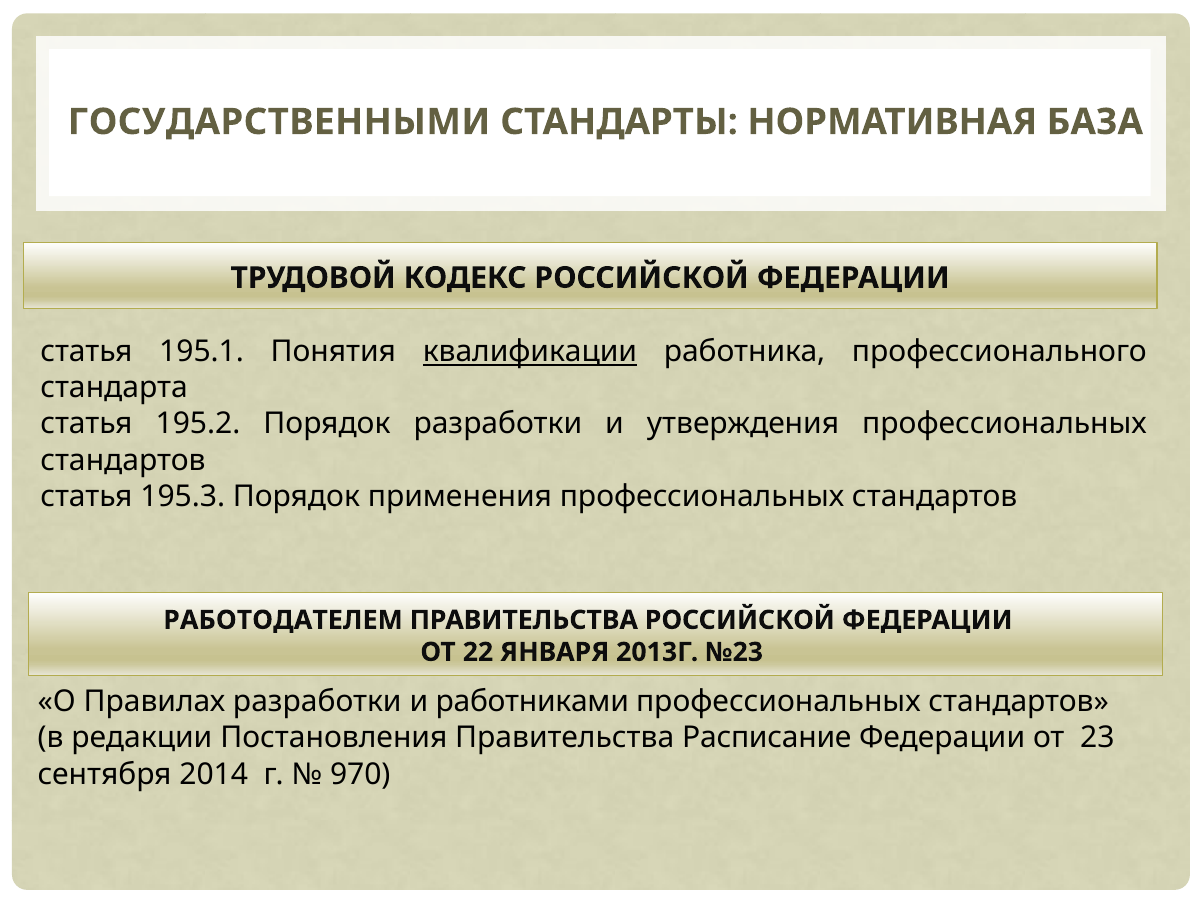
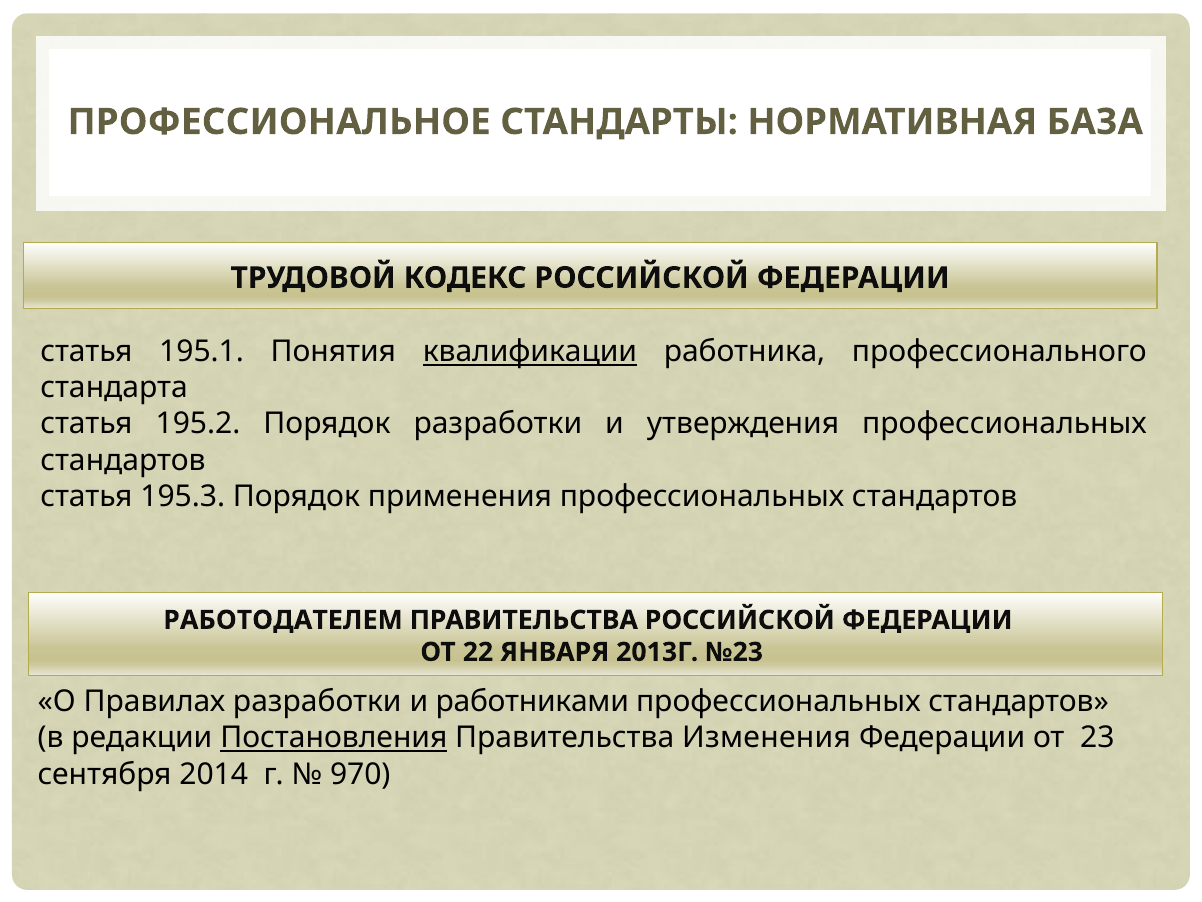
ГОСУДАРСТВЕННЫМИ: ГОСУДАРСТВЕННЫМИ -> ПРОФЕССИОНАЛЬНОЕ
Постановления underline: none -> present
Расписание: Расписание -> Изменения
